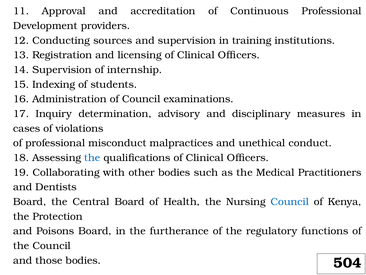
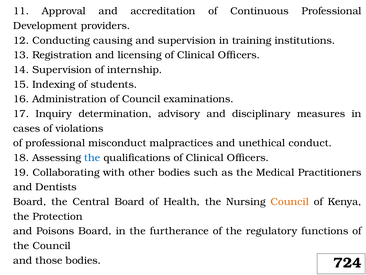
sources: sources -> causing
Council at (290, 201) colour: blue -> orange
504: 504 -> 724
